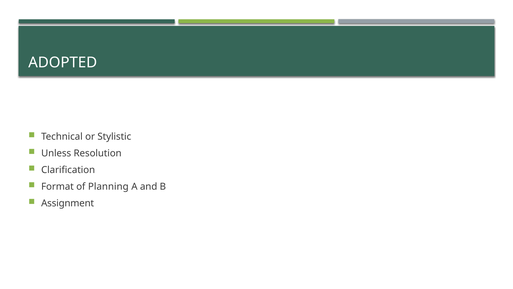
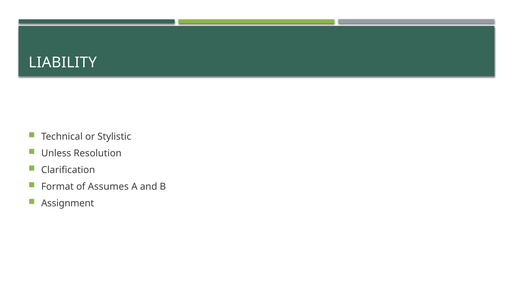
ADOPTED: ADOPTED -> LIABILITY
Planning: Planning -> Assumes
